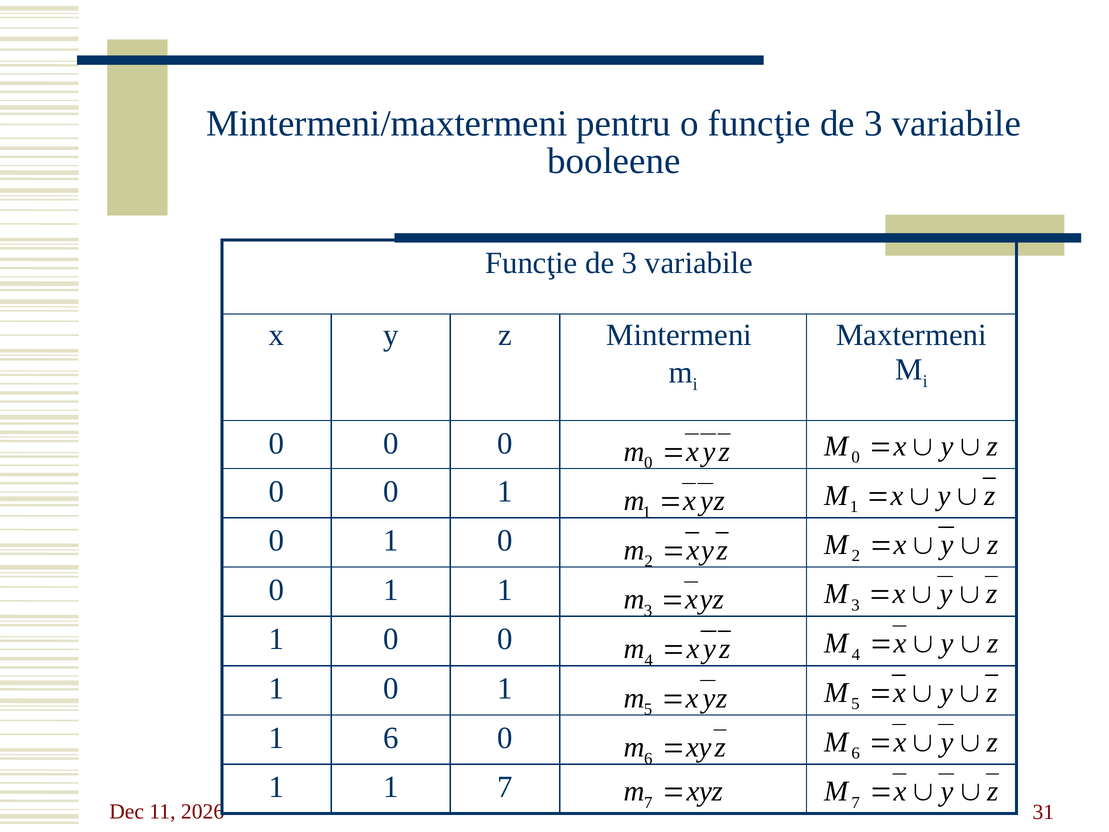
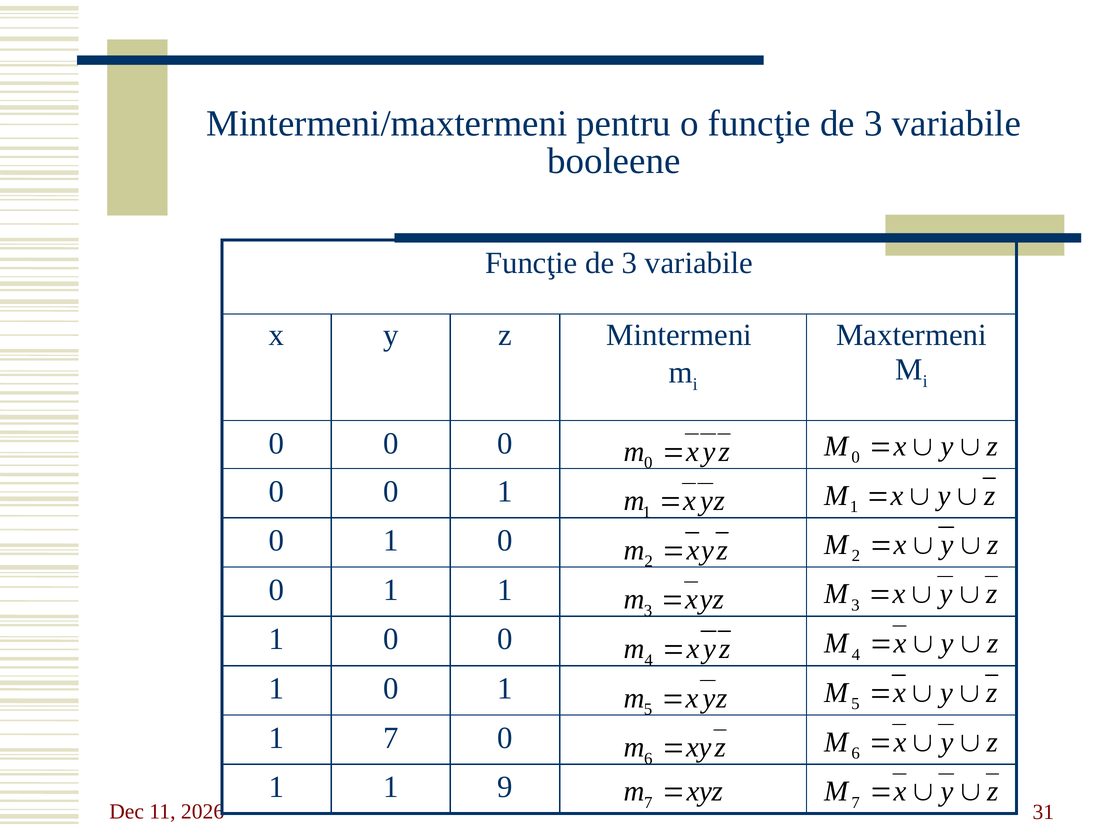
1 6: 6 -> 7
1 7: 7 -> 9
